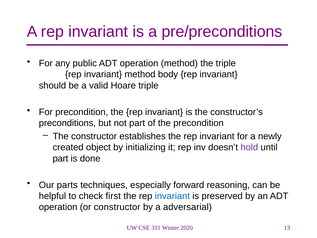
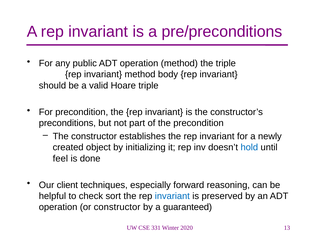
hold colour: purple -> blue
part at (60, 158): part -> feel
parts: parts -> client
first: first -> sort
adversarial: adversarial -> guaranteed
